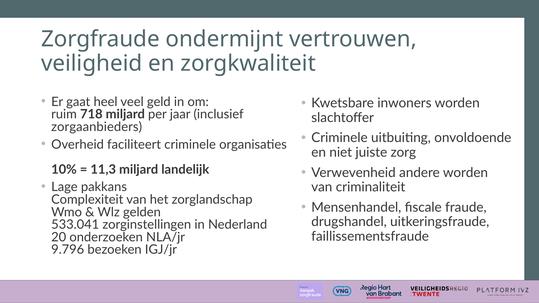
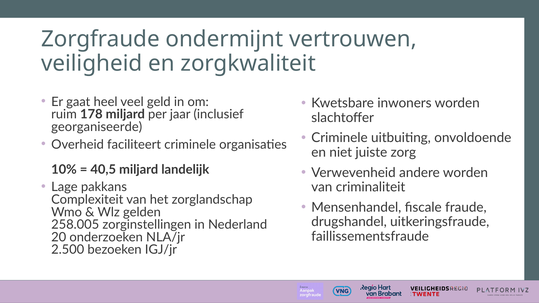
718: 718 -> 178
zorgaanbieders: zorgaanbieders -> georganiseerde
11,3: 11,3 -> 40,5
533.041: 533.041 -> 258.005
9.796: 9.796 -> 2.500
